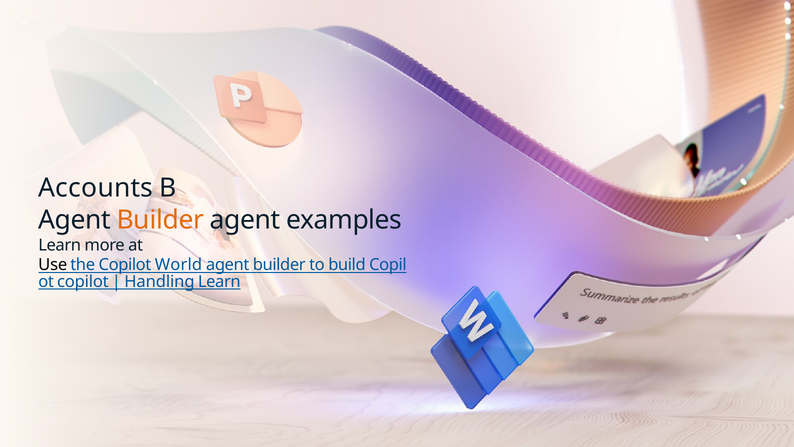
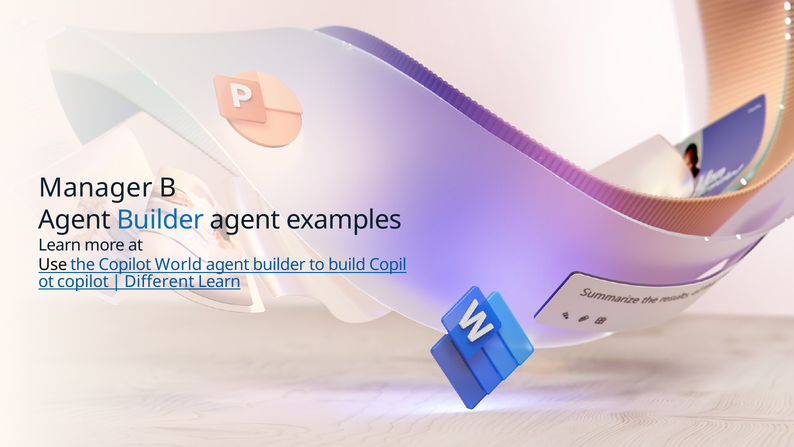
Accounts: Accounts -> Manager
Builder at (160, 220) colour: orange -> blue
Handling: Handling -> Different
